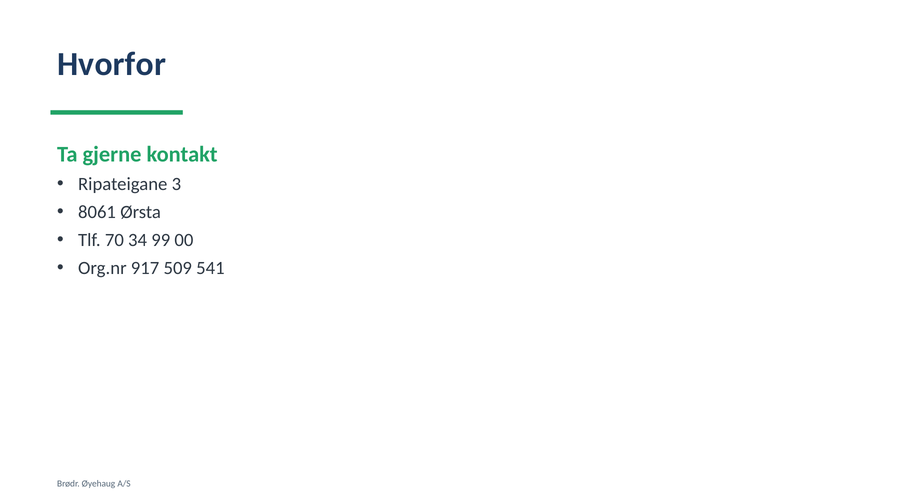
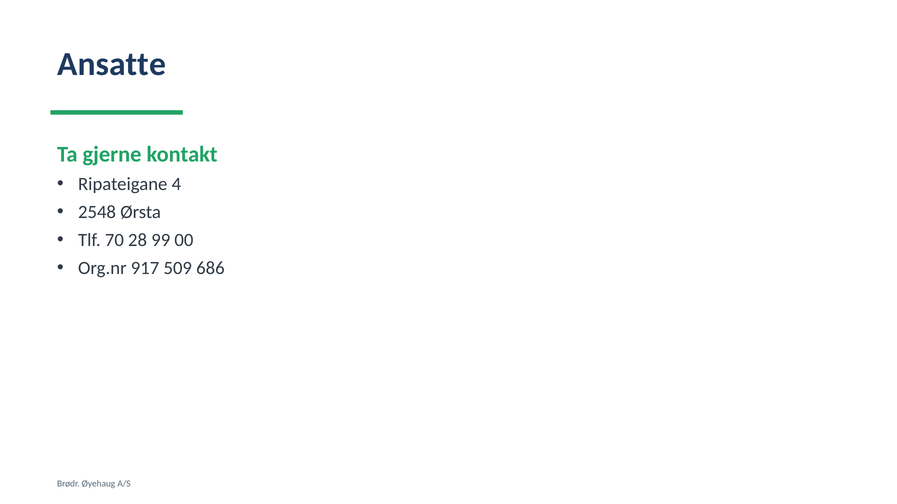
Hvorfor: Hvorfor -> Ansatte
3: 3 -> 4
8061: 8061 -> 2548
34: 34 -> 28
541: 541 -> 686
